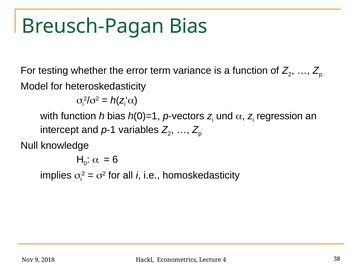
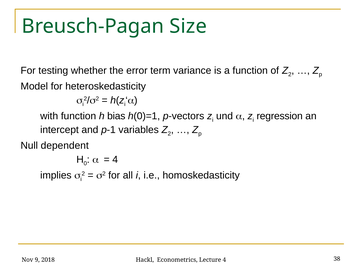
Breusch-Pagan Bias: Bias -> Size
knowledge: knowledge -> dependent
6 at (115, 160): 6 -> 4
